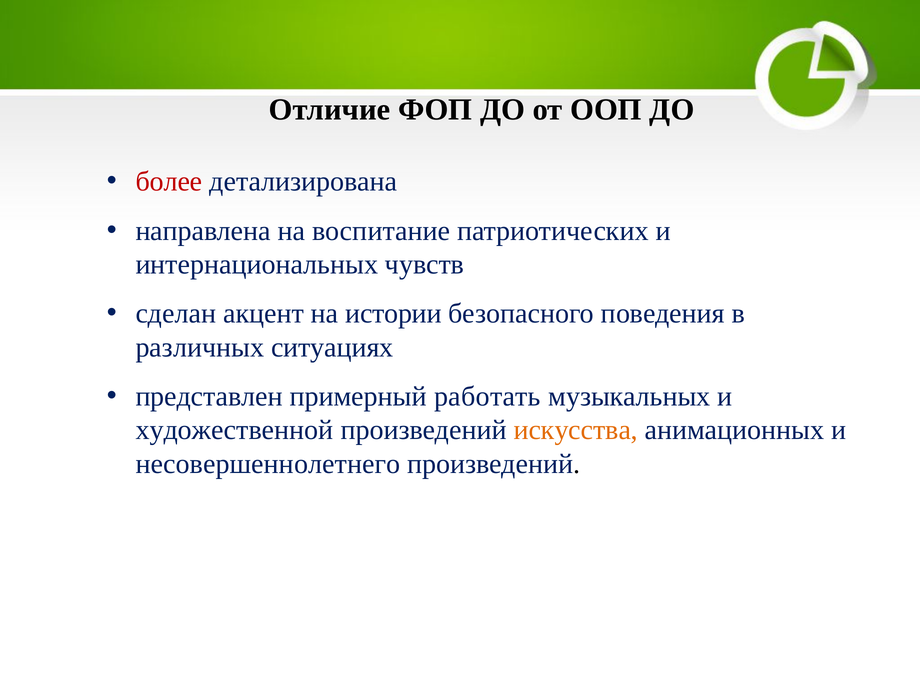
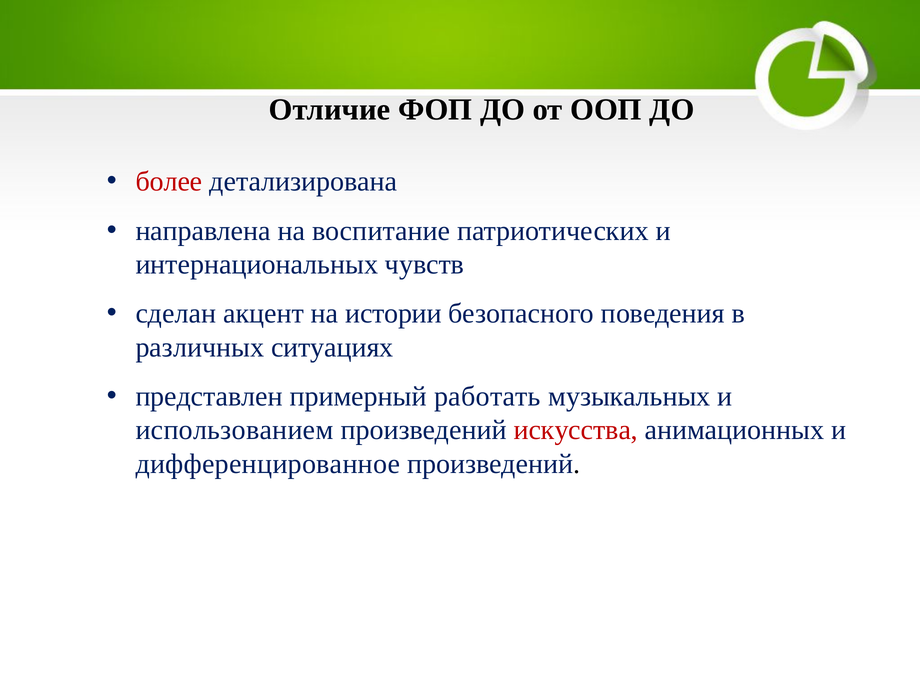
художественной: художественной -> использованием
искусства colour: orange -> red
несовершеннолетнего: несовершеннолетнего -> дифференцированное
